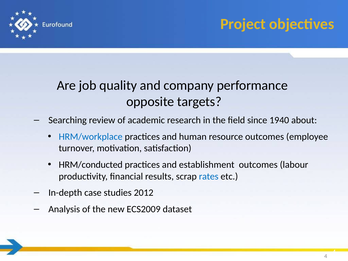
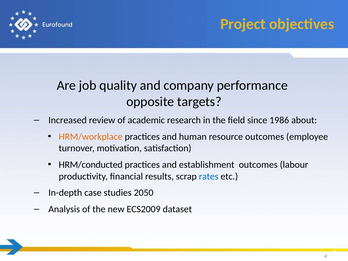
Searching: Searching -> Increased
1940: 1940 -> 1986
HRM/workplace colour: blue -> orange
2012: 2012 -> 2050
